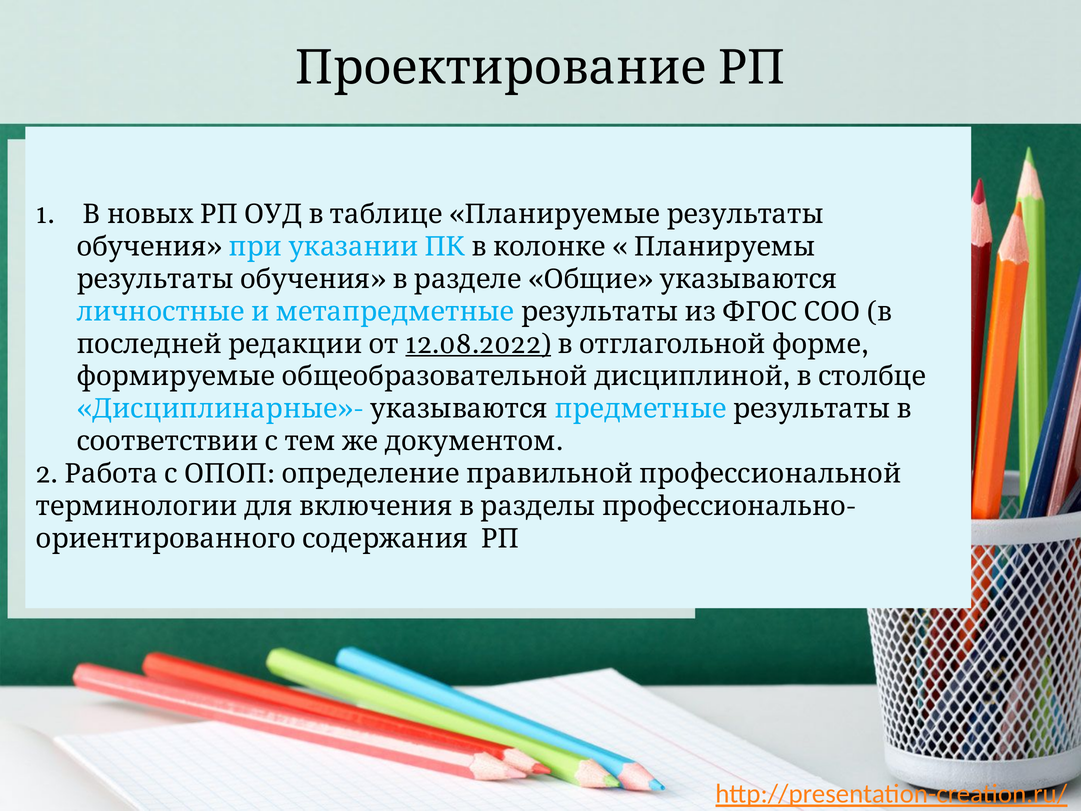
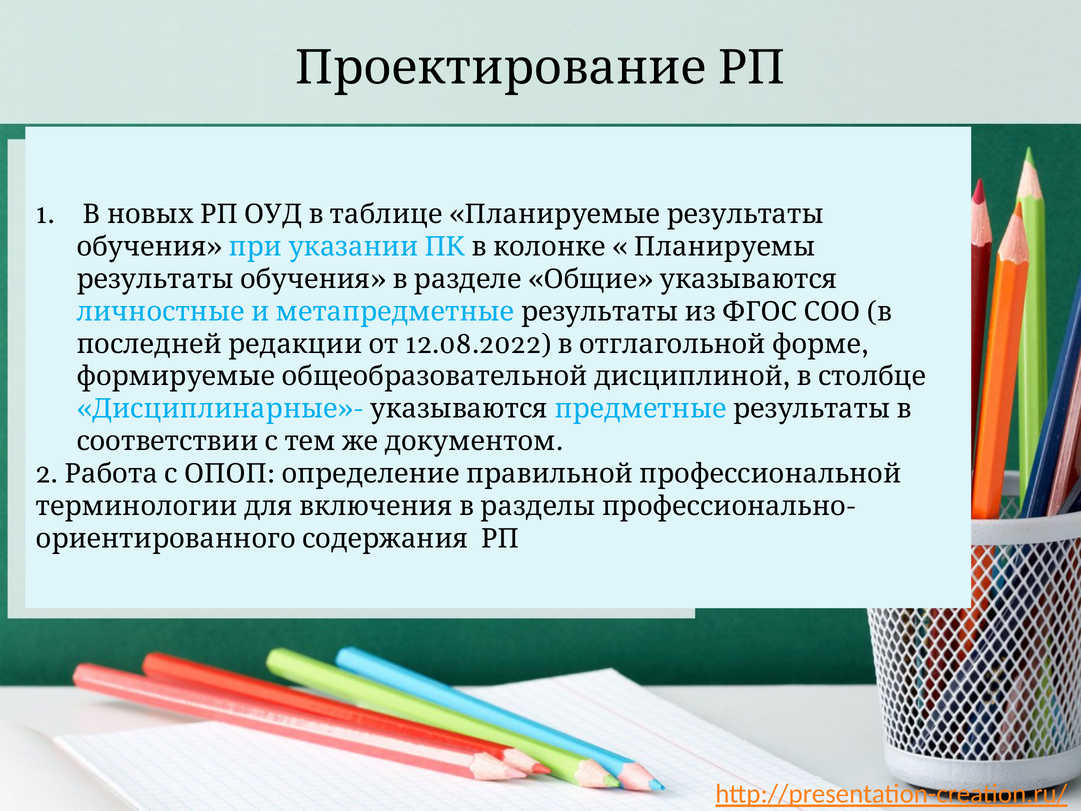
12.08.2022 underline: present -> none
